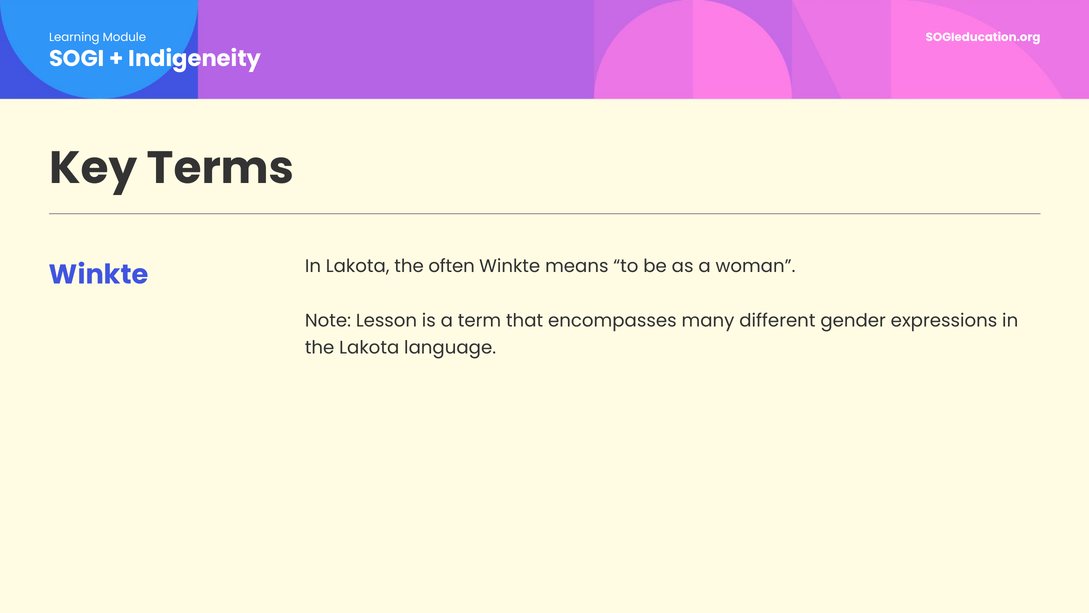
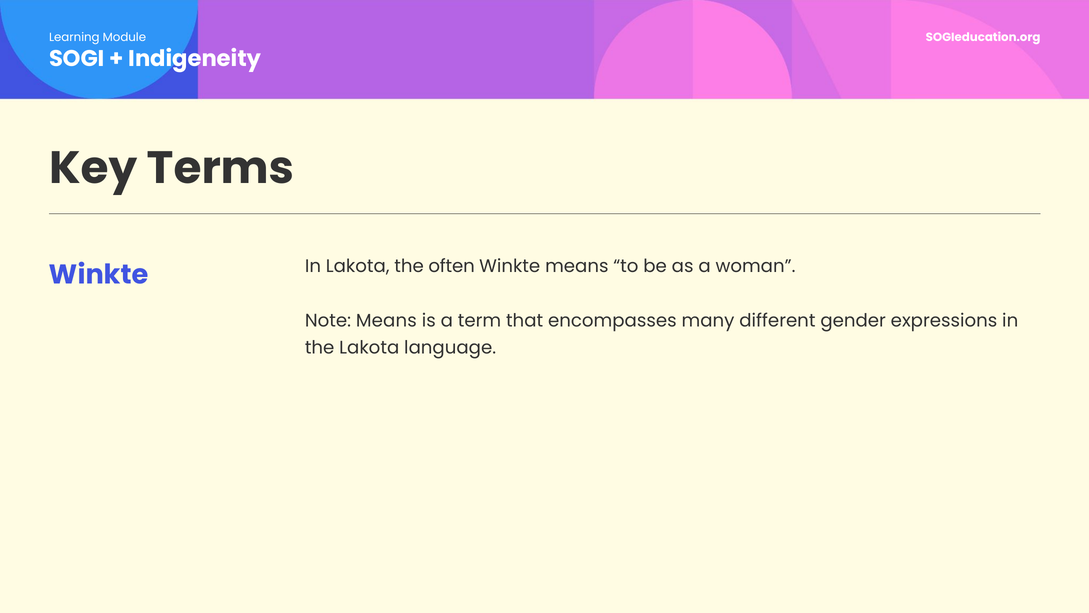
Note Lesson: Lesson -> Means
